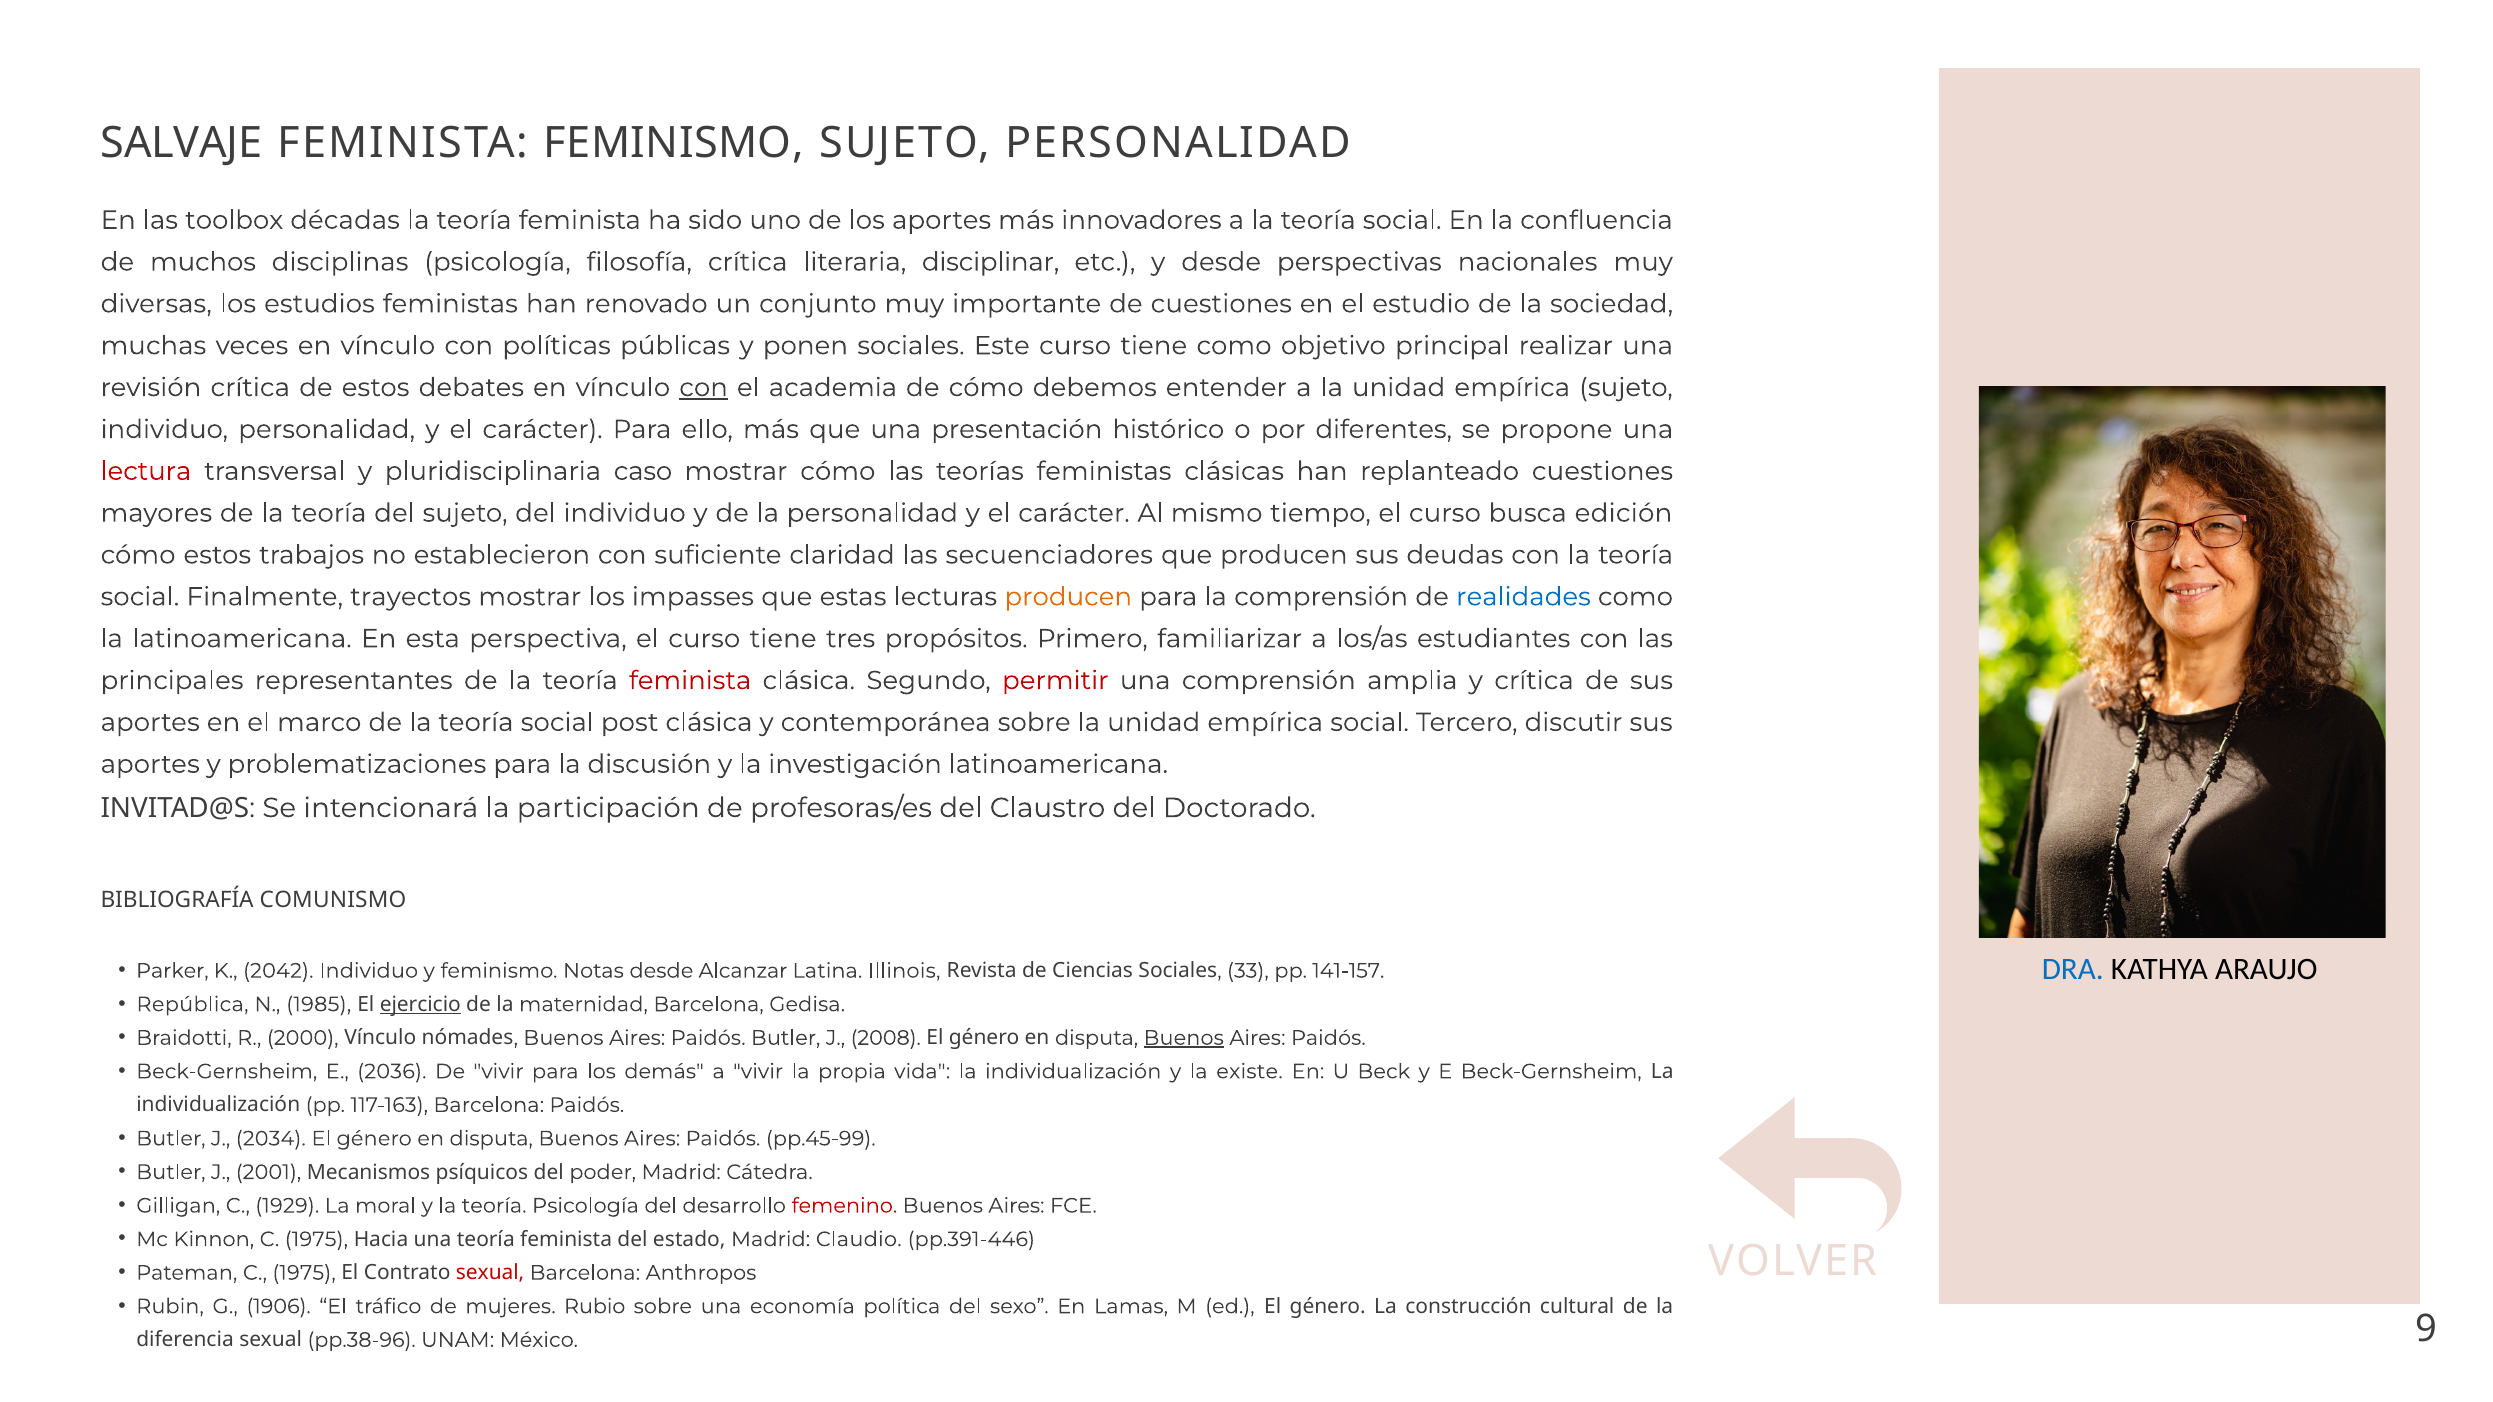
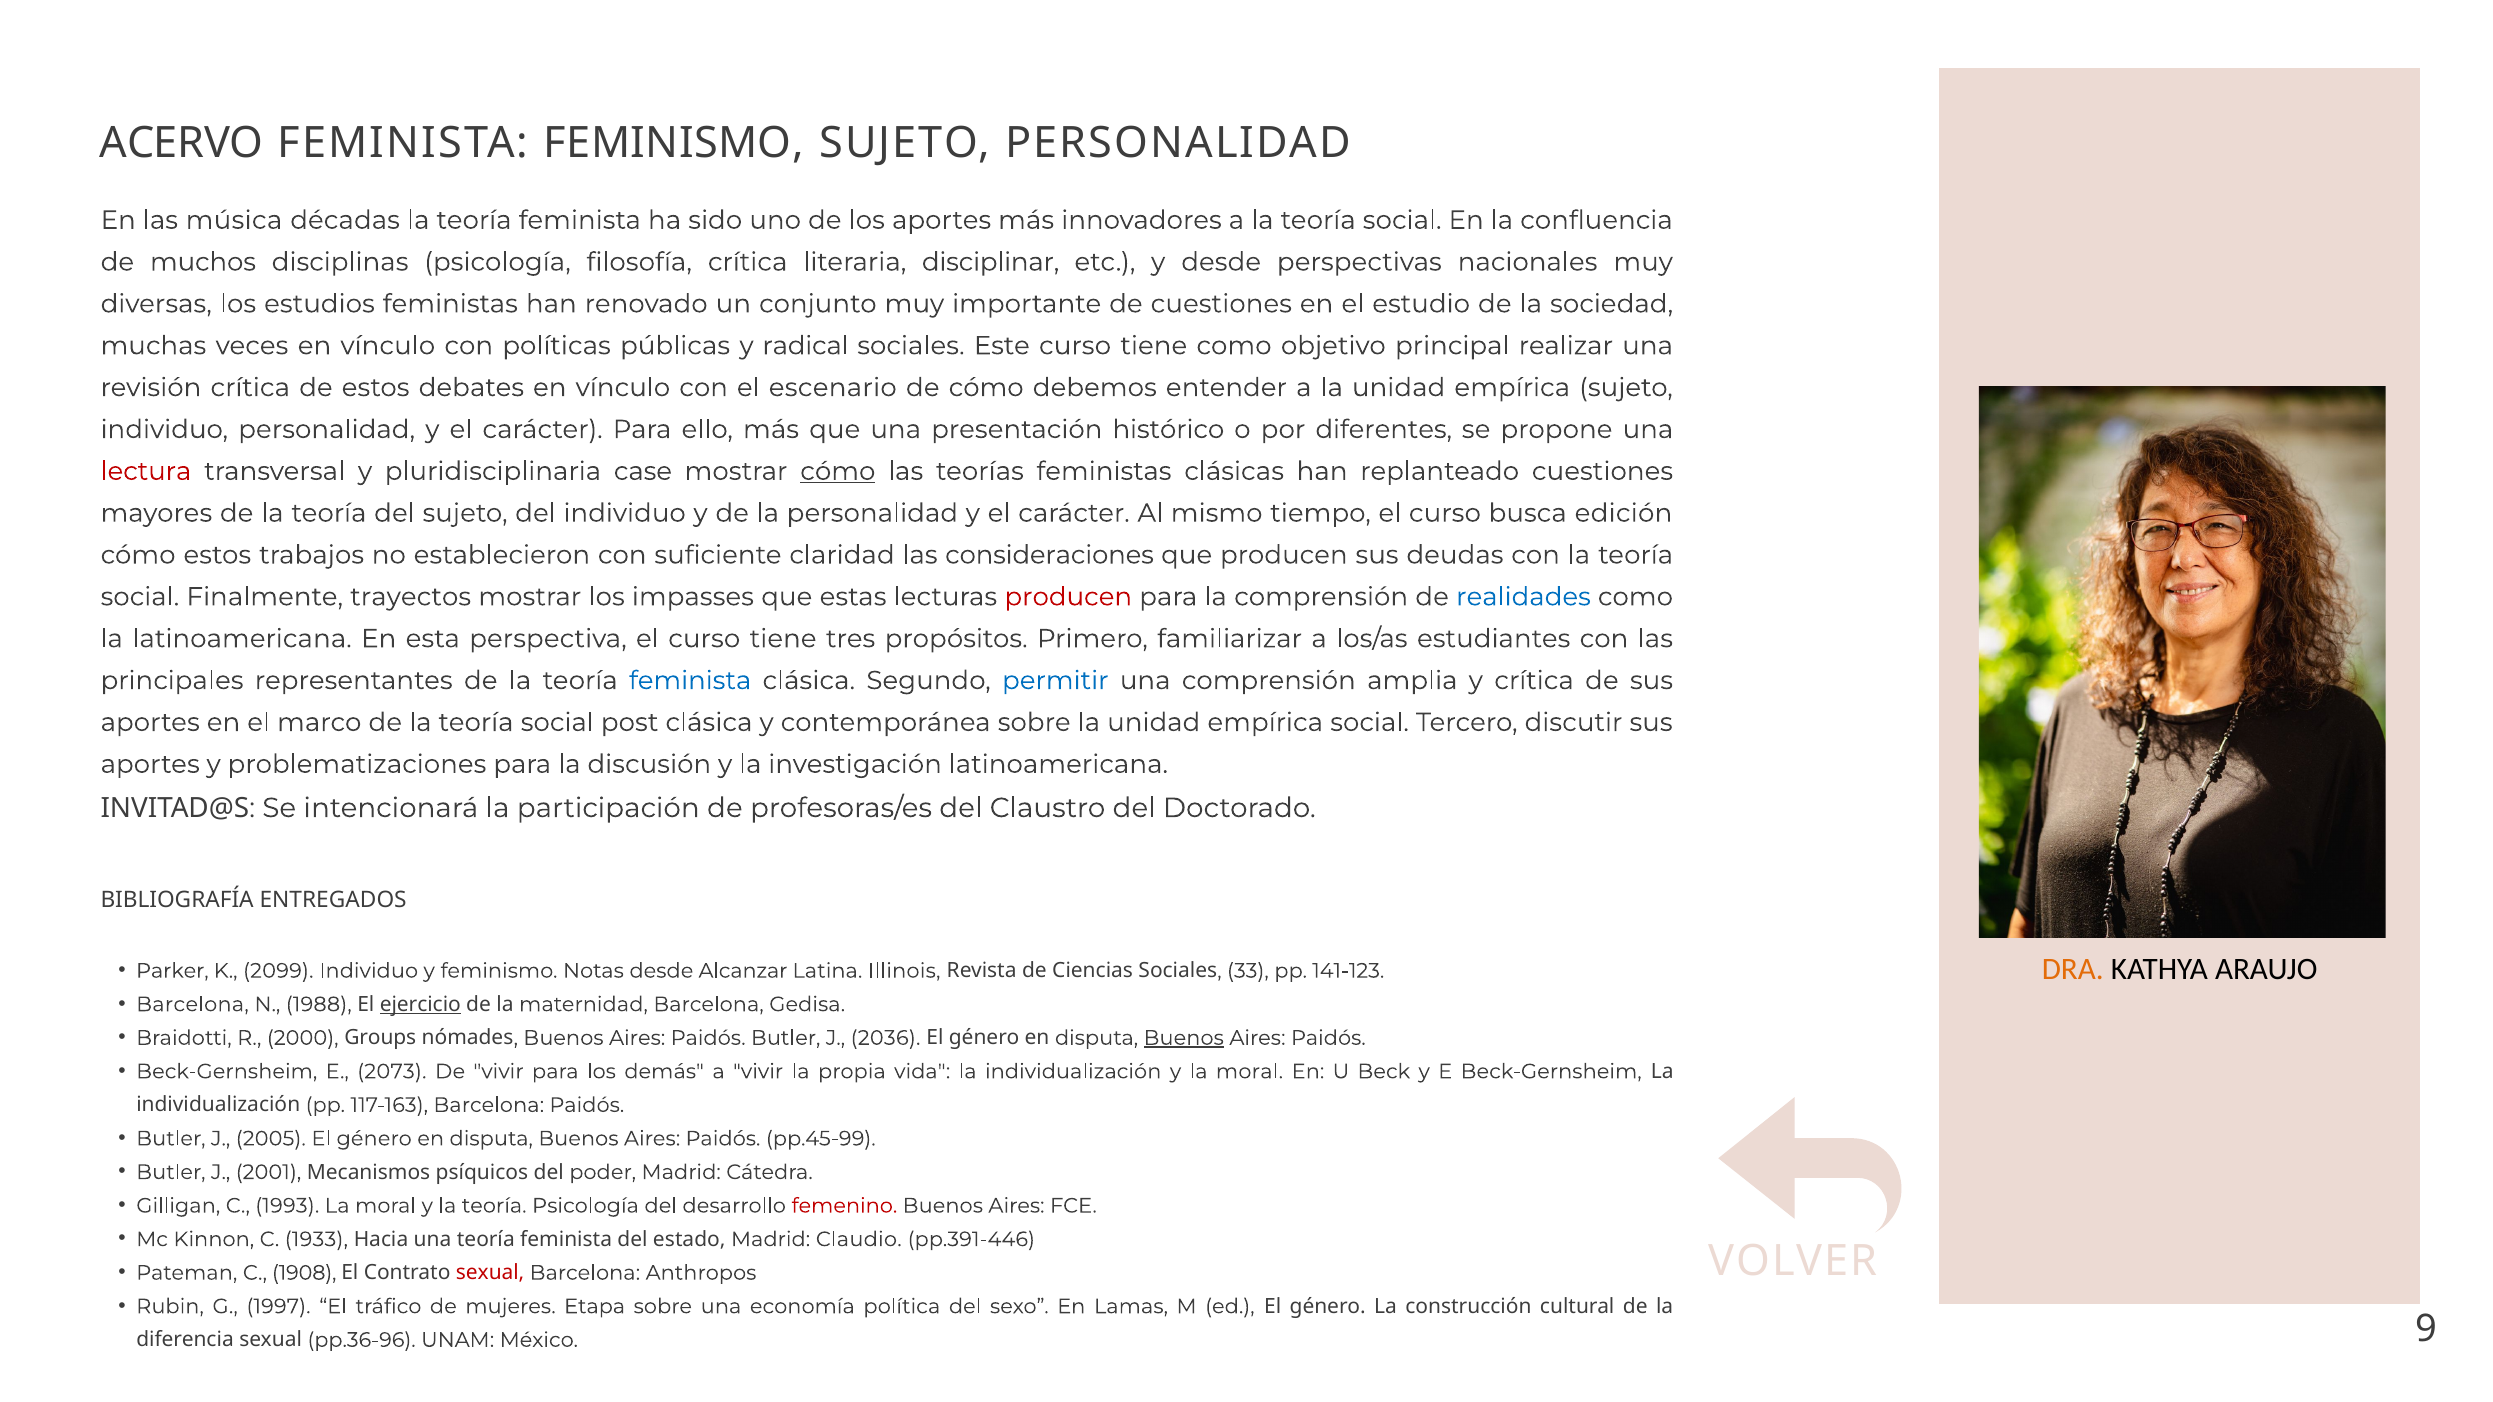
SALVAJE: SALVAJE -> ACERVO
toolbox: toolbox -> música
ponen: ponen -> radical
con at (704, 388) underline: present -> none
academia: academia -> escenario
caso: caso -> case
cómo at (838, 471) underline: none -> present
secuenciadores: secuenciadores -> consideraciones
producen at (1068, 597) colour: orange -> red
feminista at (690, 681) colour: red -> blue
permitir colour: red -> blue
COMUNISMO: COMUNISMO -> ENTREGADOS
DRA colour: blue -> orange
2042: 2042 -> 2099
141-157: 141-157 -> 141-123
República at (193, 1005): República -> Barcelona
1985: 1985 -> 1988
2000 Vínculo: Vínculo -> Groups
2008: 2008 -> 2036
2036: 2036 -> 2073
y la existe: existe -> moral
2034: 2034 -> 2005
1929: 1929 -> 1993
Kinnon C 1975: 1975 -> 1933
Pateman C 1975: 1975 -> 1908
1906: 1906 -> 1997
Rubio: Rubio -> Etapa
pp.38-96: pp.38-96 -> pp.36-96
